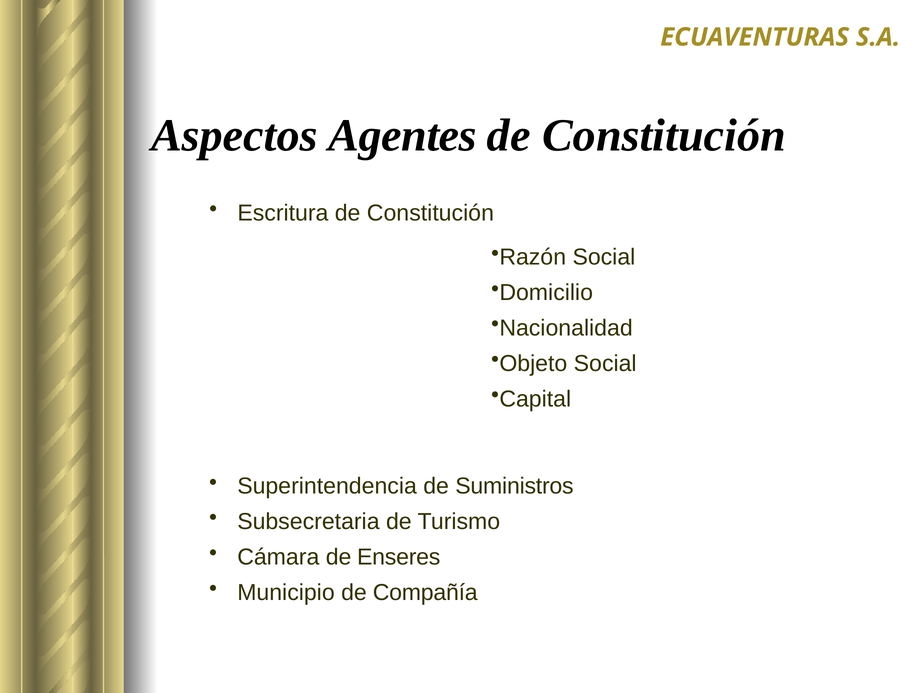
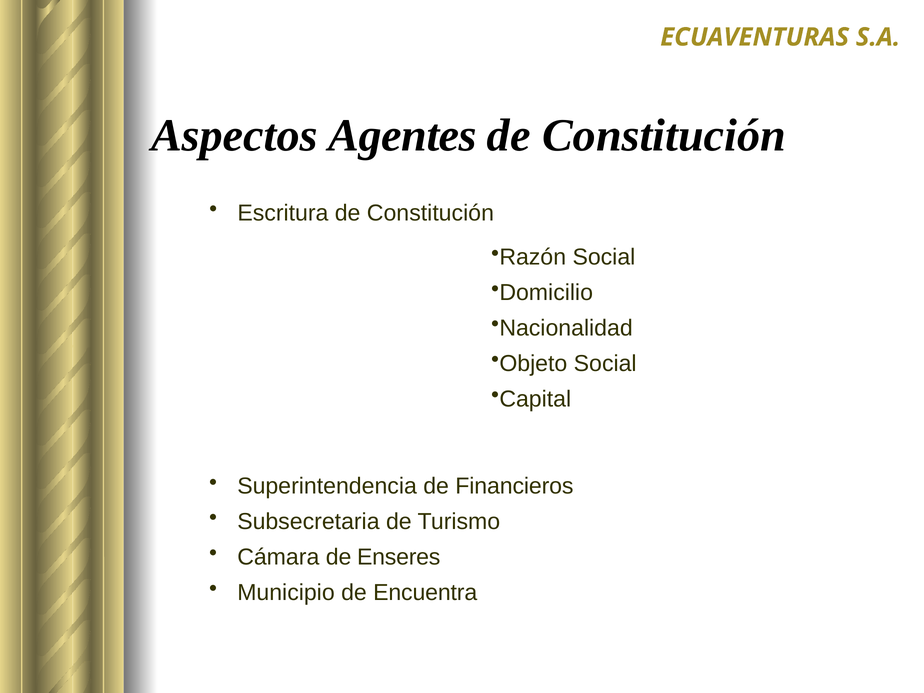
Suministros: Suministros -> Financieros
Compañía: Compañía -> Encuentra
